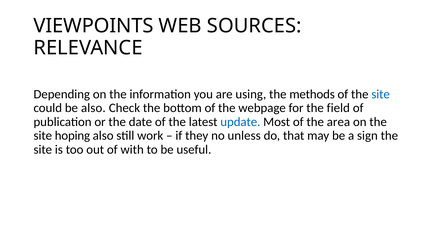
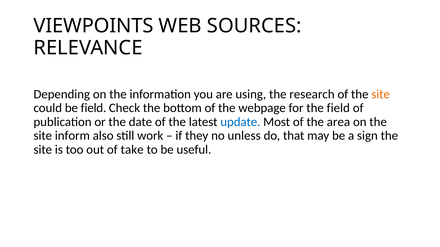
methods: methods -> research
site at (381, 94) colour: blue -> orange
be also: also -> field
hoping: hoping -> inform
with: with -> take
